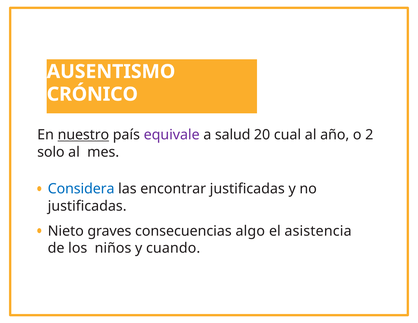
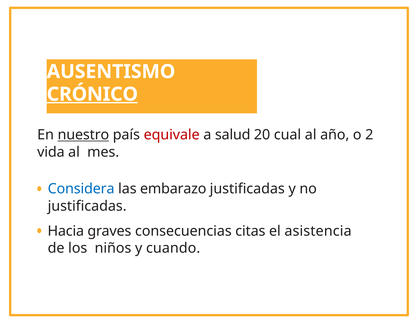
CRÓNICO underline: none -> present
equivale colour: purple -> red
solo: solo -> vida
encontrar: encontrar -> embarazo
Nieto: Nieto -> Hacia
algo: algo -> citas
